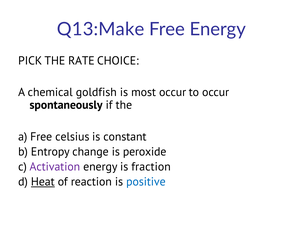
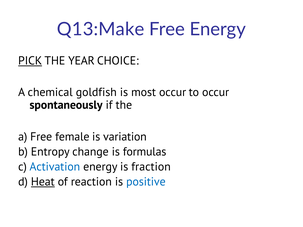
PICK underline: none -> present
RATE: RATE -> YEAR
celsius: celsius -> female
constant: constant -> variation
peroxide: peroxide -> formulas
Activation colour: purple -> blue
